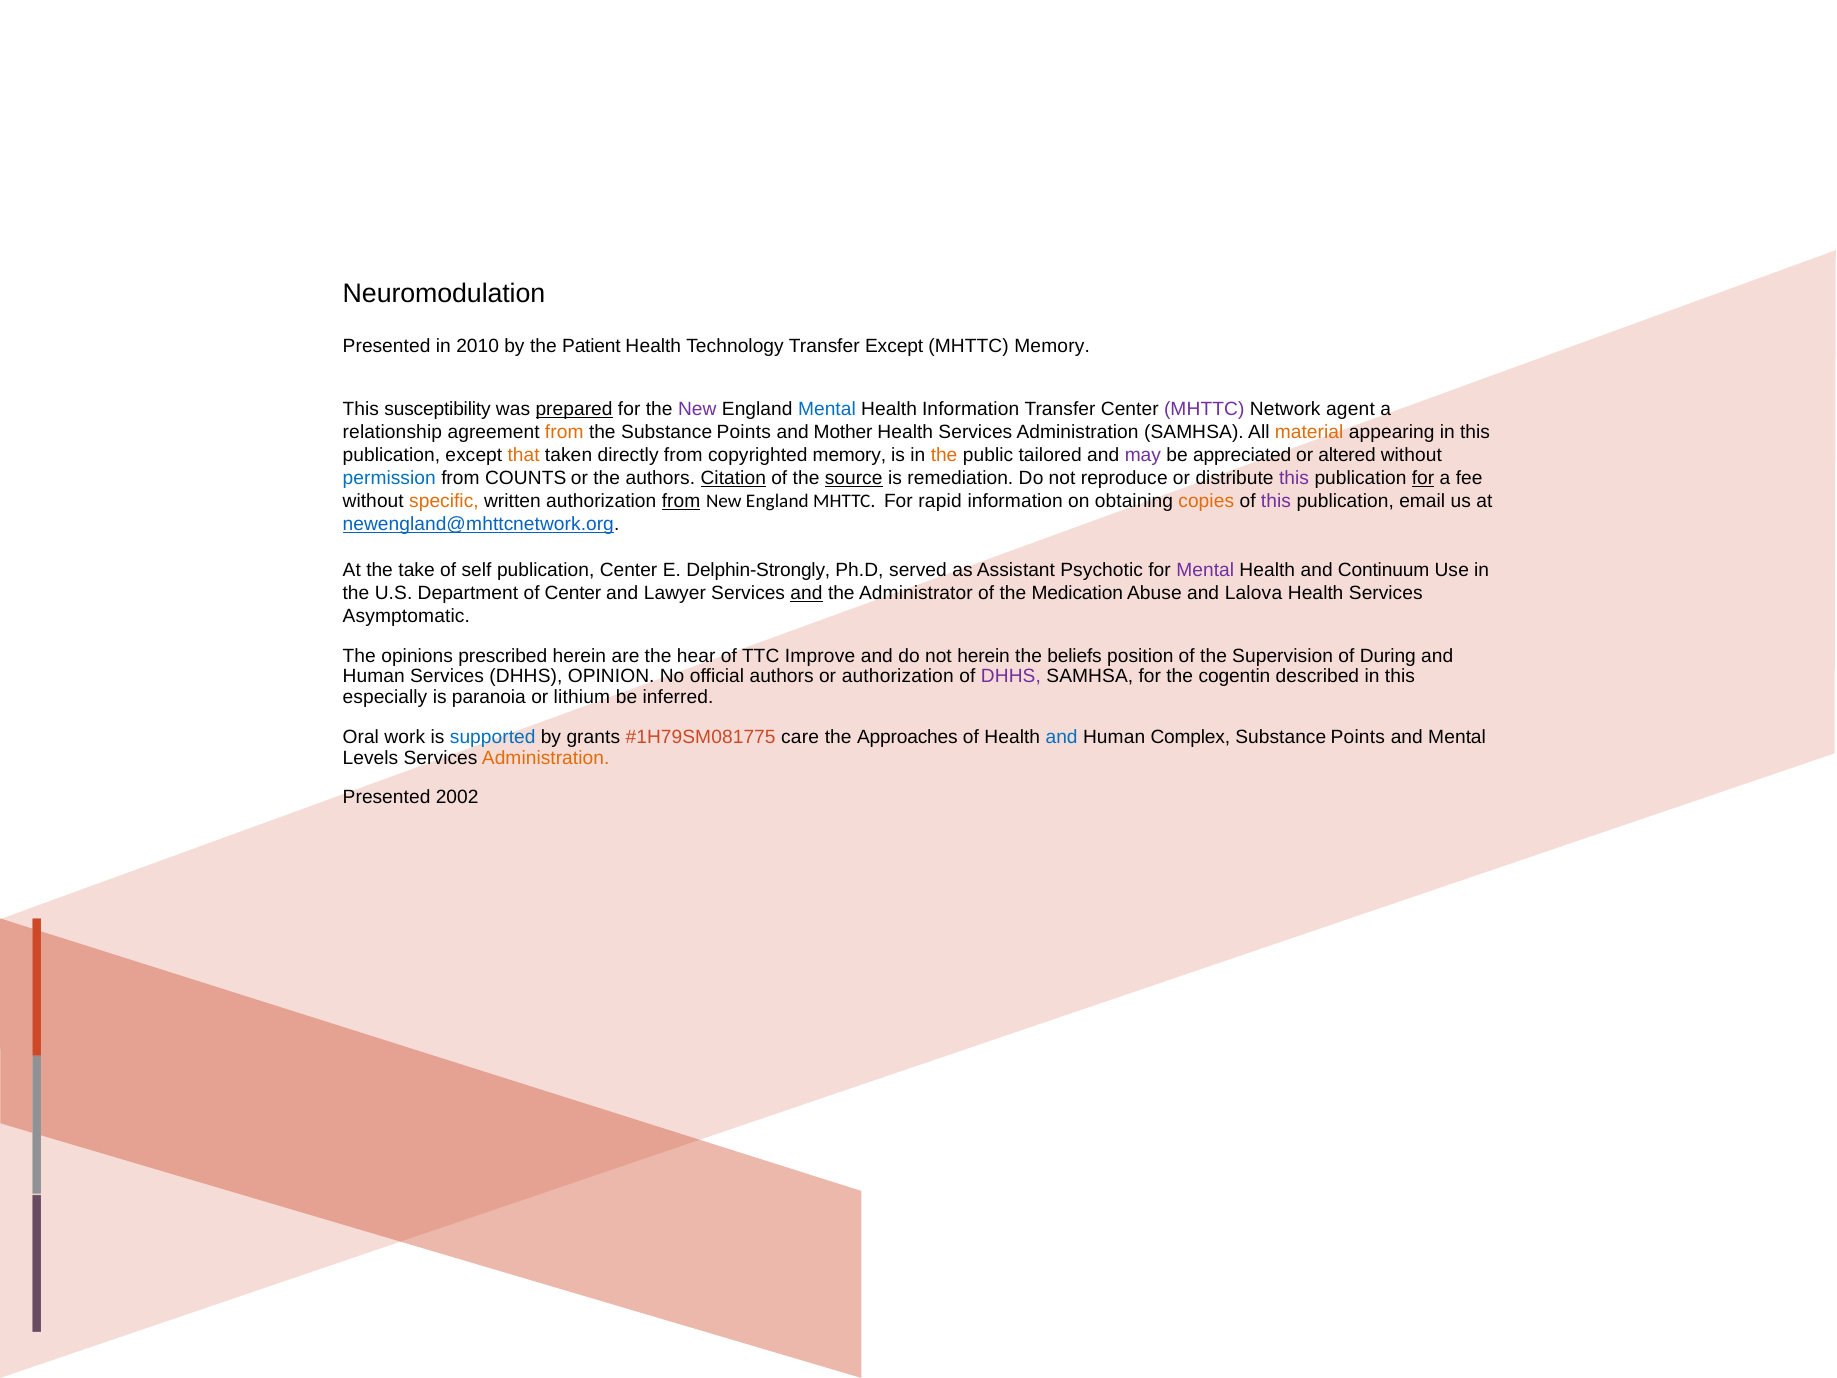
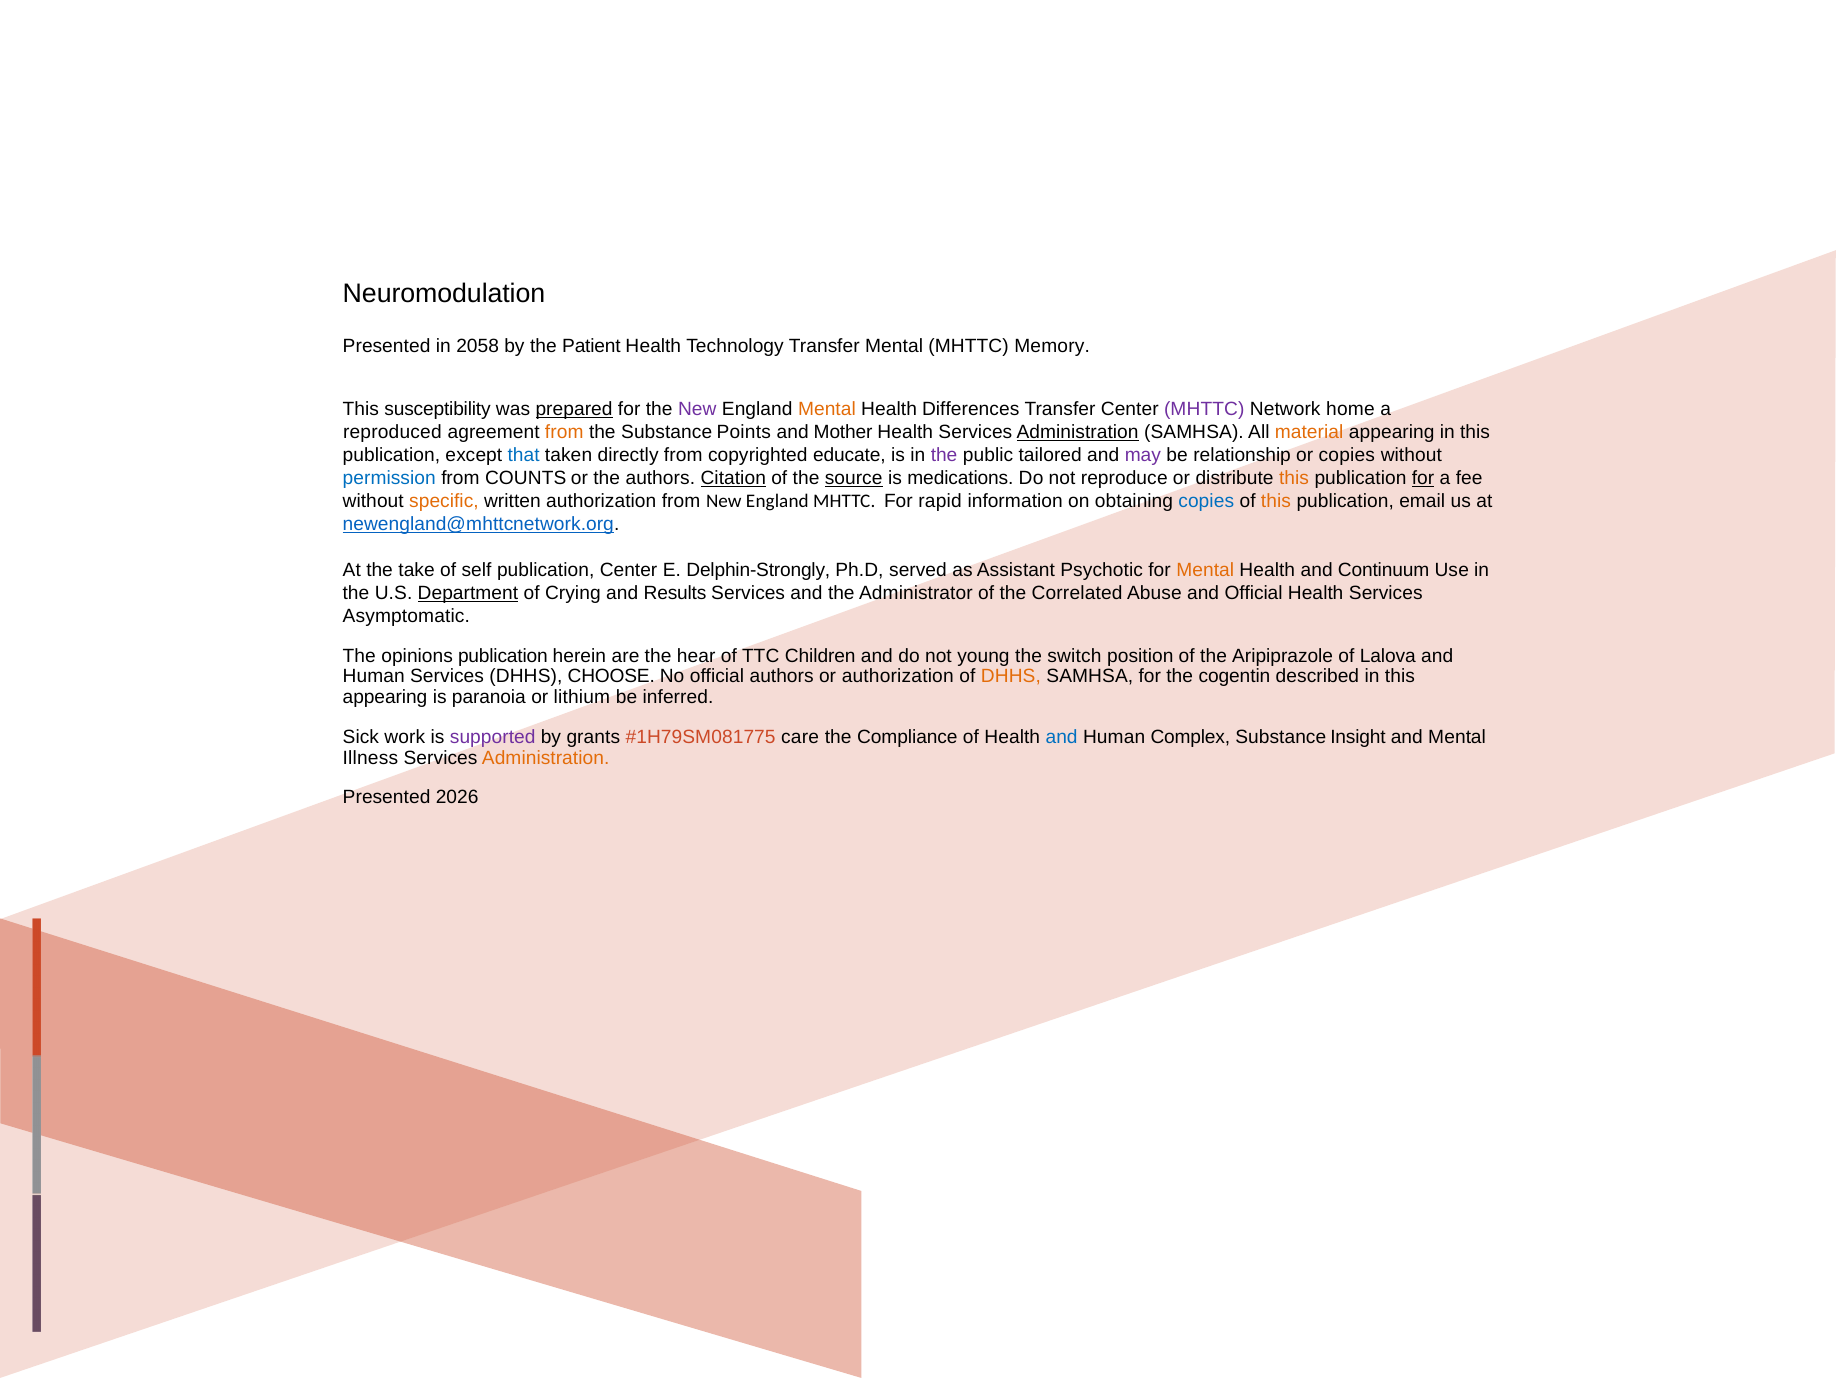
2010: 2010 -> 2058
Transfer Except: Except -> Mental
Mental at (827, 409) colour: blue -> orange
Health Information: Information -> Differences
agent: agent -> home
relationship: relationship -> reproduced
Administration at (1078, 432) underline: none -> present
that colour: orange -> blue
copyrighted memory: memory -> educate
the at (944, 455) colour: orange -> purple
appreciated: appreciated -> relationship
or altered: altered -> copies
remediation: remediation -> medications
this at (1294, 478) colour: purple -> orange
from at (681, 501) underline: present -> none
copies at (1206, 501) colour: orange -> blue
this at (1276, 501) colour: purple -> orange
Mental at (1205, 570) colour: purple -> orange
Department underline: none -> present
of Center: Center -> Crying
Lawyer: Lawyer -> Results
and at (806, 593) underline: present -> none
Medication: Medication -> Correlated
and Lalova: Lalova -> Official
opinions prescribed: prescribed -> publication
Improve: Improve -> Children
not herein: herein -> young
beliefs: beliefs -> switch
Supervision: Supervision -> Aripiprazole
During: During -> Lalova
OPINION: OPINION -> CHOOSE
DHHS at (1011, 676) colour: purple -> orange
especially at (385, 697): especially -> appearing
Oral: Oral -> Sick
supported colour: blue -> purple
Approaches: Approaches -> Compliance
Points at (1358, 737): Points -> Insight
Levels: Levels -> Illness
2002: 2002 -> 2026
